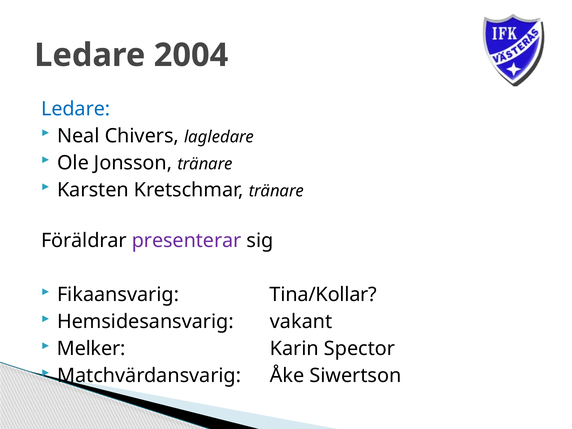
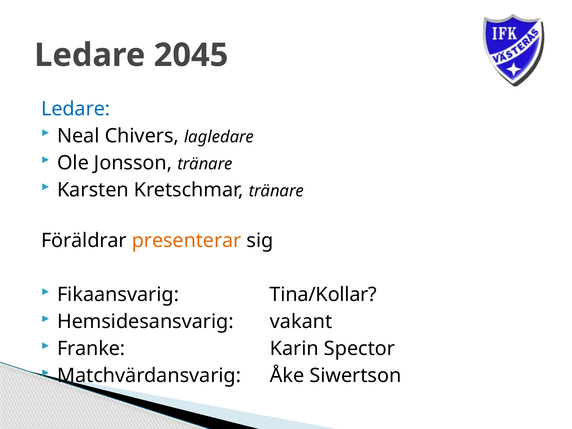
2004: 2004 -> 2045
presenterar colour: purple -> orange
Melker: Melker -> Franke
